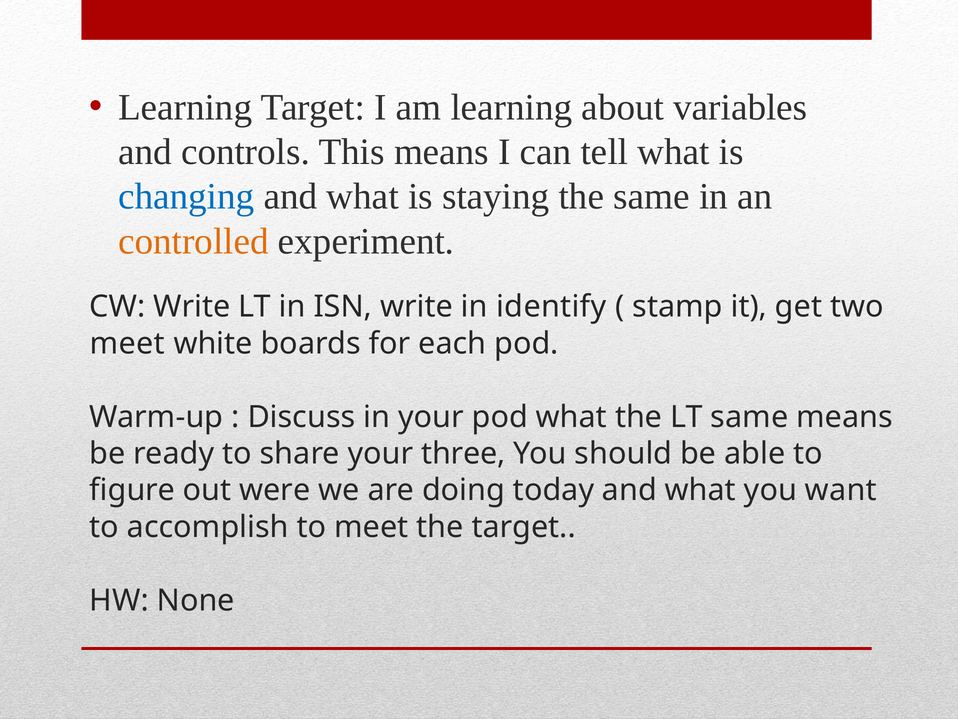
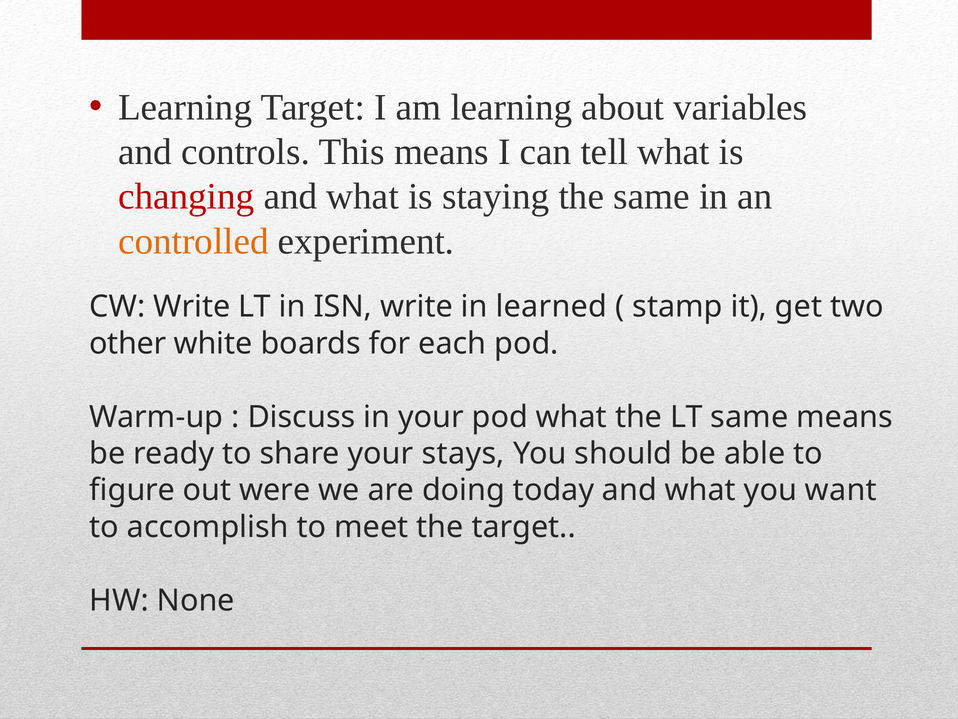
changing colour: blue -> red
identify: identify -> learned
meet at (127, 343): meet -> other
three: three -> stays
